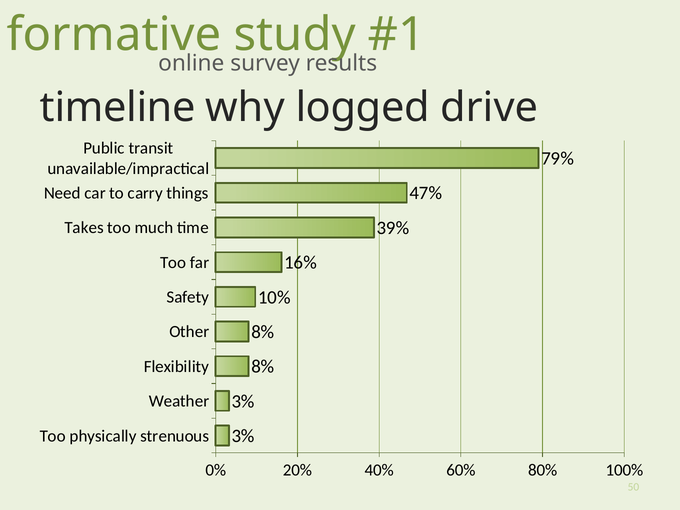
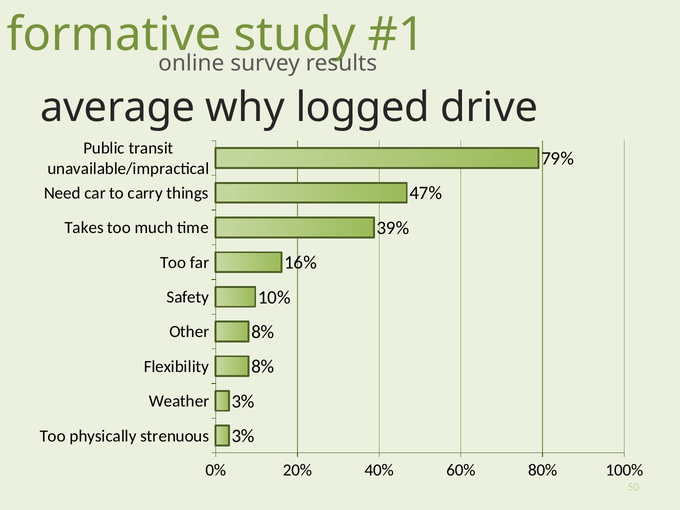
timeline: timeline -> average
